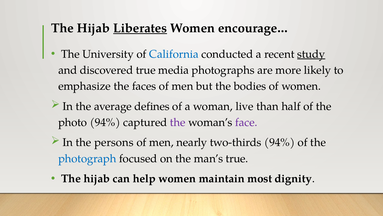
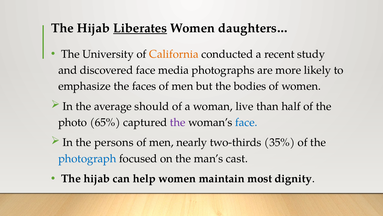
encourage…: encourage… -> daughters…
California colour: blue -> orange
study underline: present -> none
discovered true: true -> face
defines: defines -> should
photo 94%: 94% -> 65%
face at (246, 122) colour: purple -> blue
two-thirds 94%: 94% -> 35%
man’s true: true -> cast
